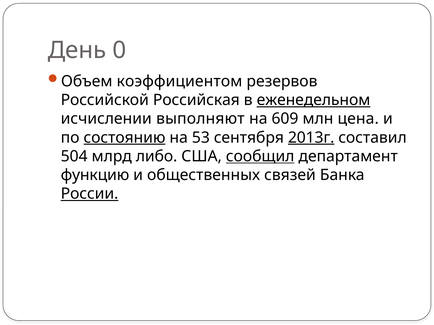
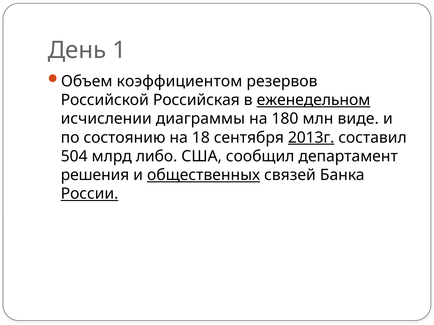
0: 0 -> 1
выполняют: выполняют -> диаграммы
609: 609 -> 180
цена: цена -> виде
состоянию underline: present -> none
53: 53 -> 18
сообщил underline: present -> none
функцию: функцию -> решения
общественных underline: none -> present
